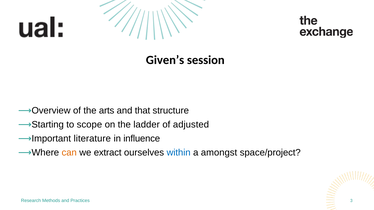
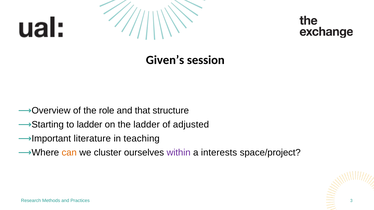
arts: arts -> role
to scope: scope -> ladder
influence: influence -> teaching
extract: extract -> cluster
within colour: blue -> purple
amongst: amongst -> interests
